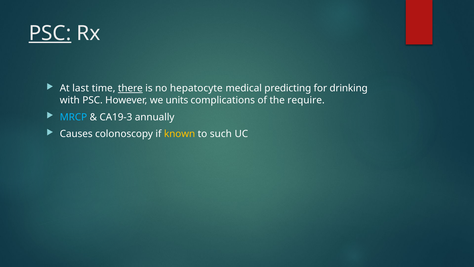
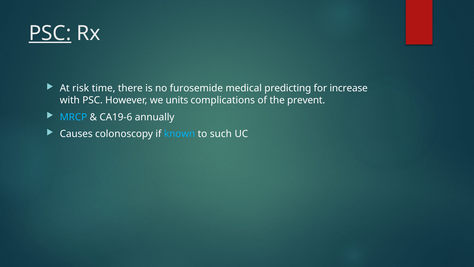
last: last -> risk
there underline: present -> none
hepatocyte: hepatocyte -> furosemide
drinking: drinking -> increase
require: require -> prevent
CA19-3: CA19-3 -> CA19-6
known colour: yellow -> light blue
